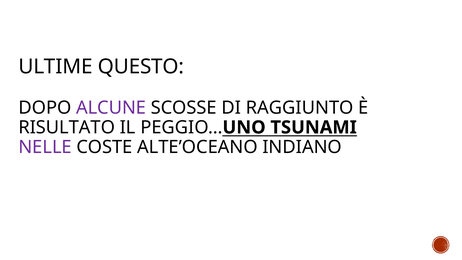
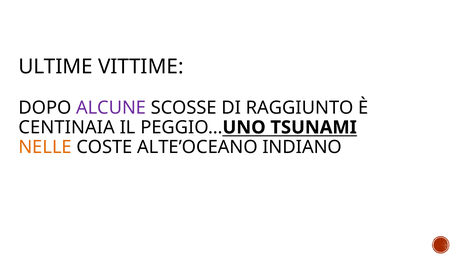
QUESTO: QUESTO -> VITTIME
RISULTATO: RISULTATO -> CENTINAIA
NELLE colour: purple -> orange
